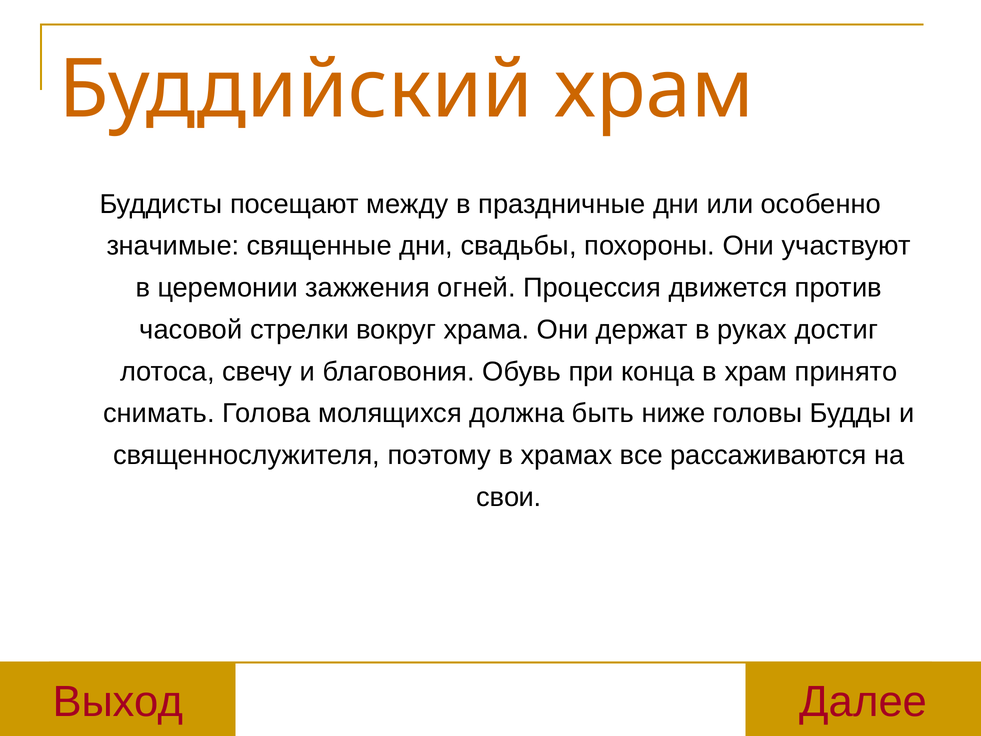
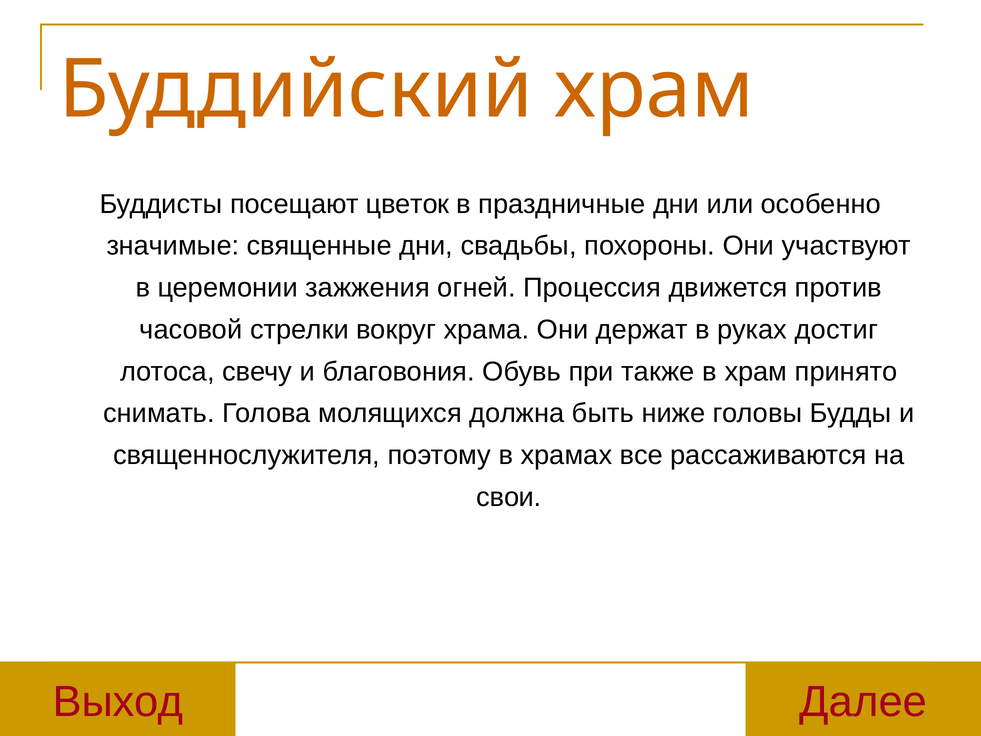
между: между -> цветок
конца: конца -> также
